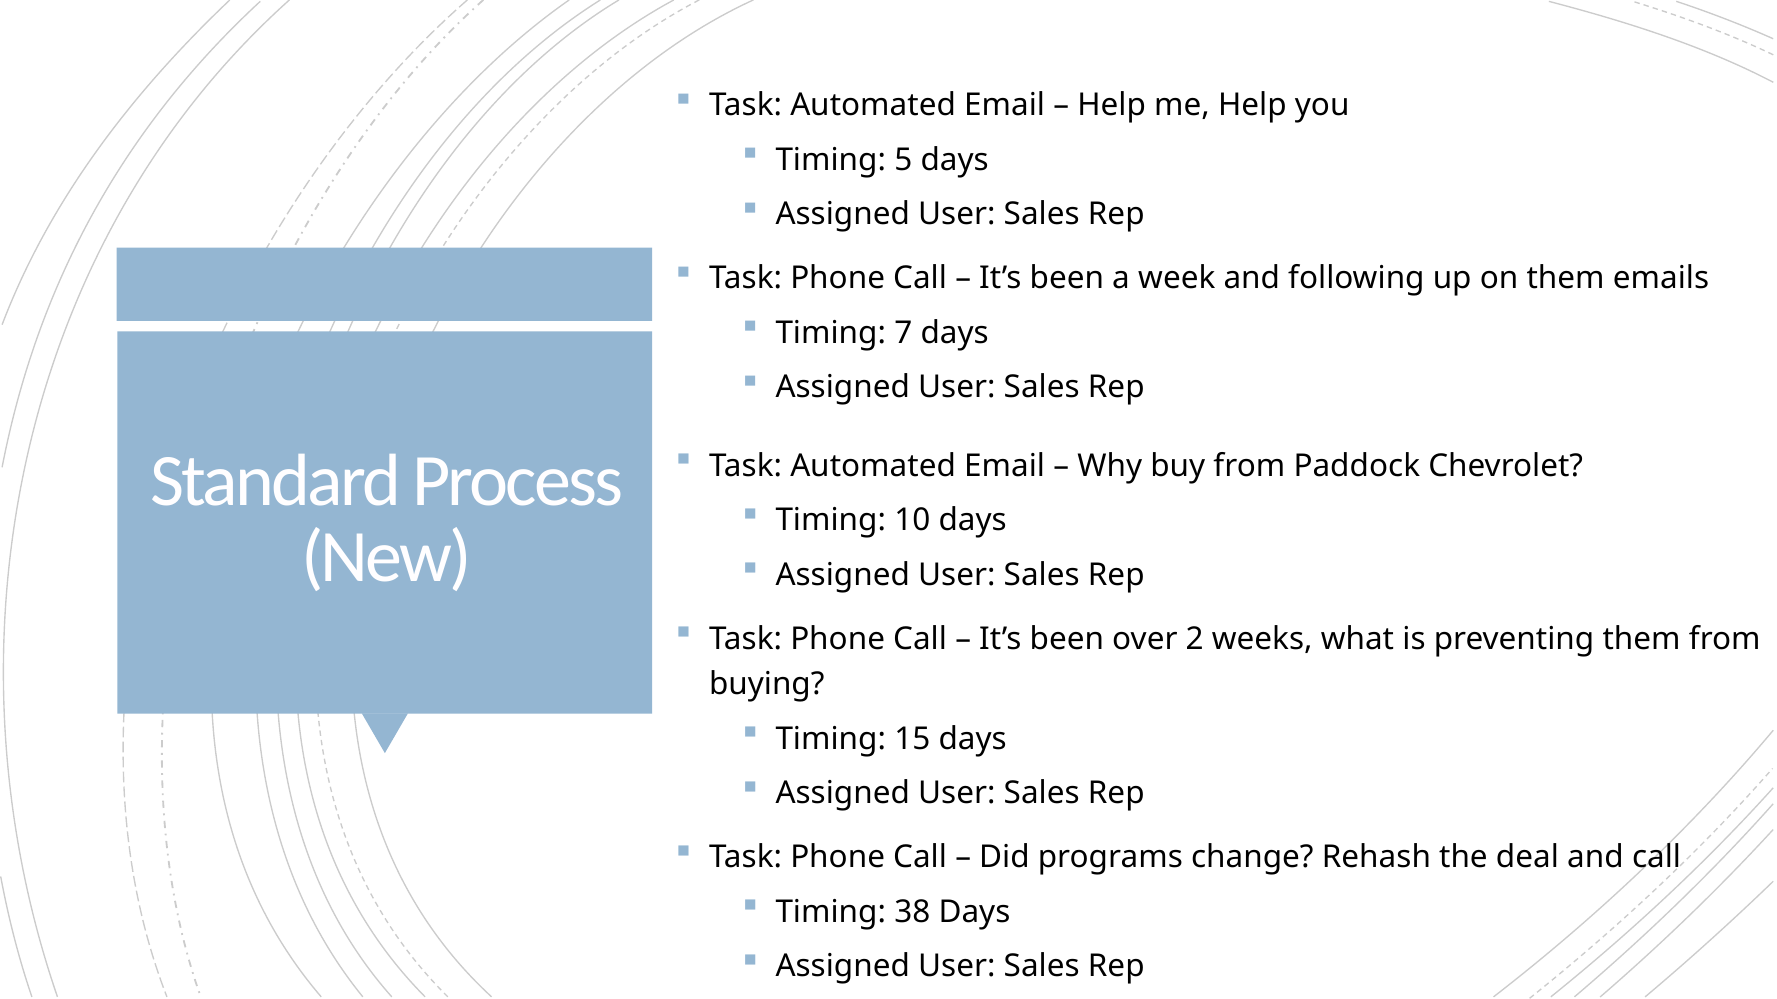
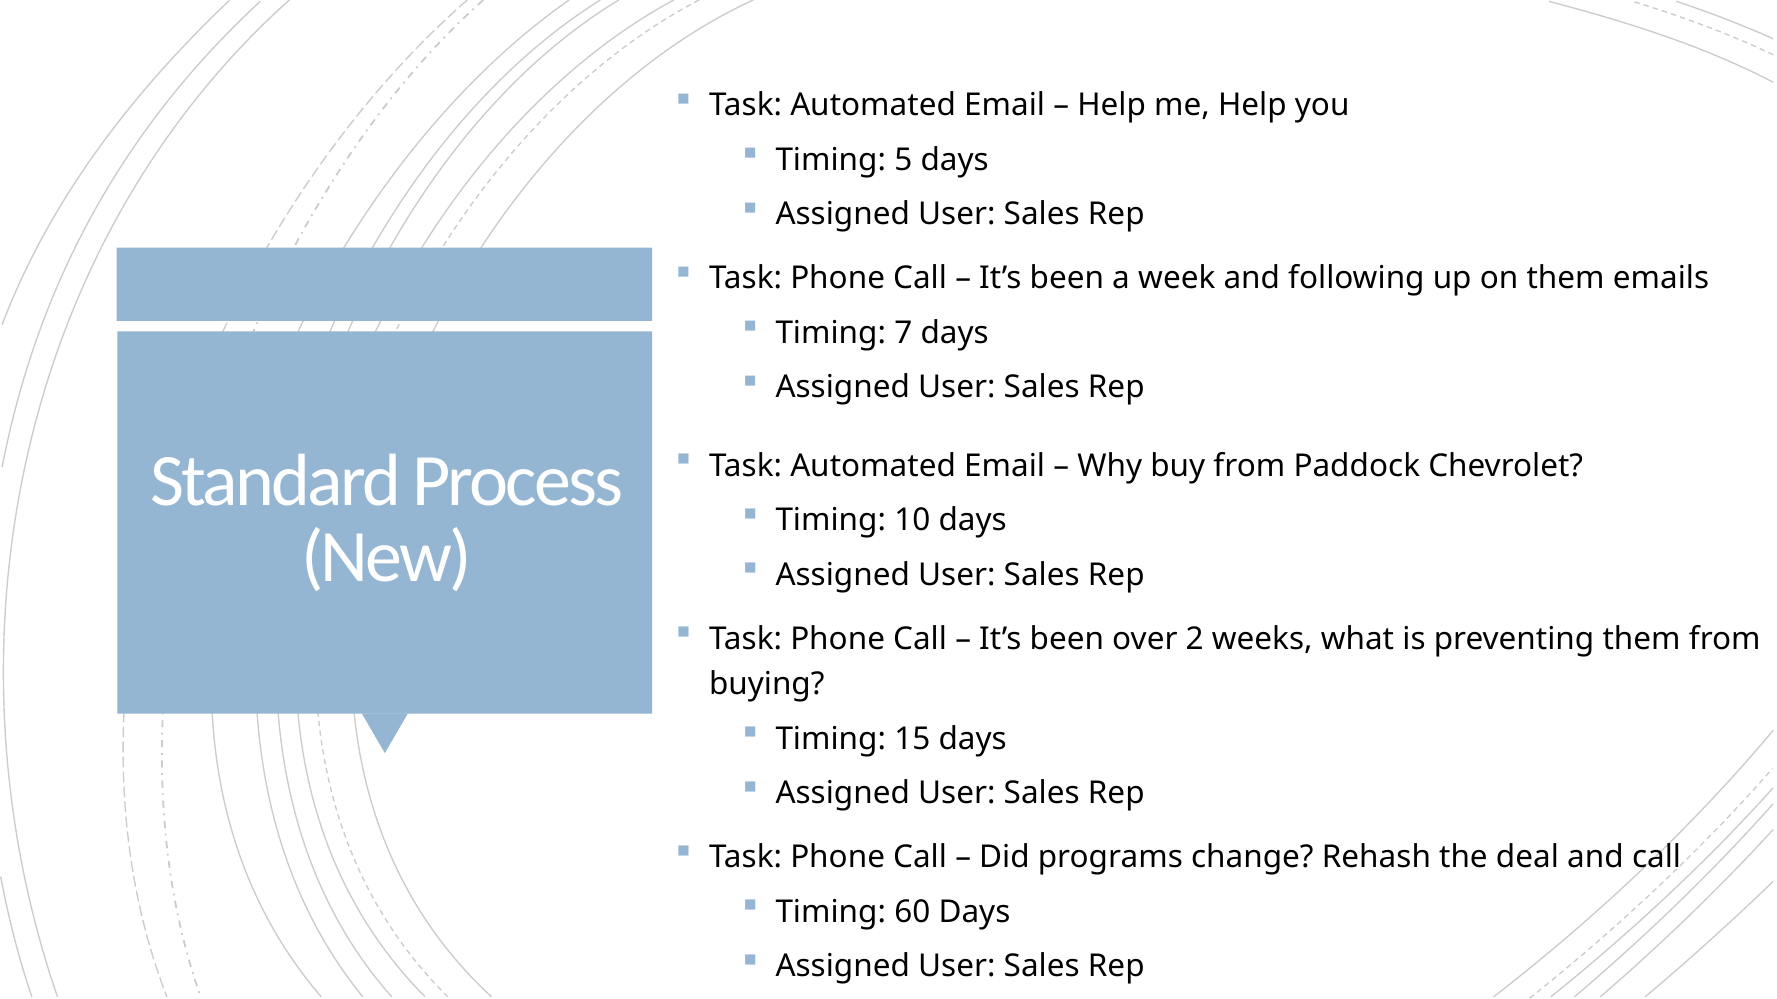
38: 38 -> 60
